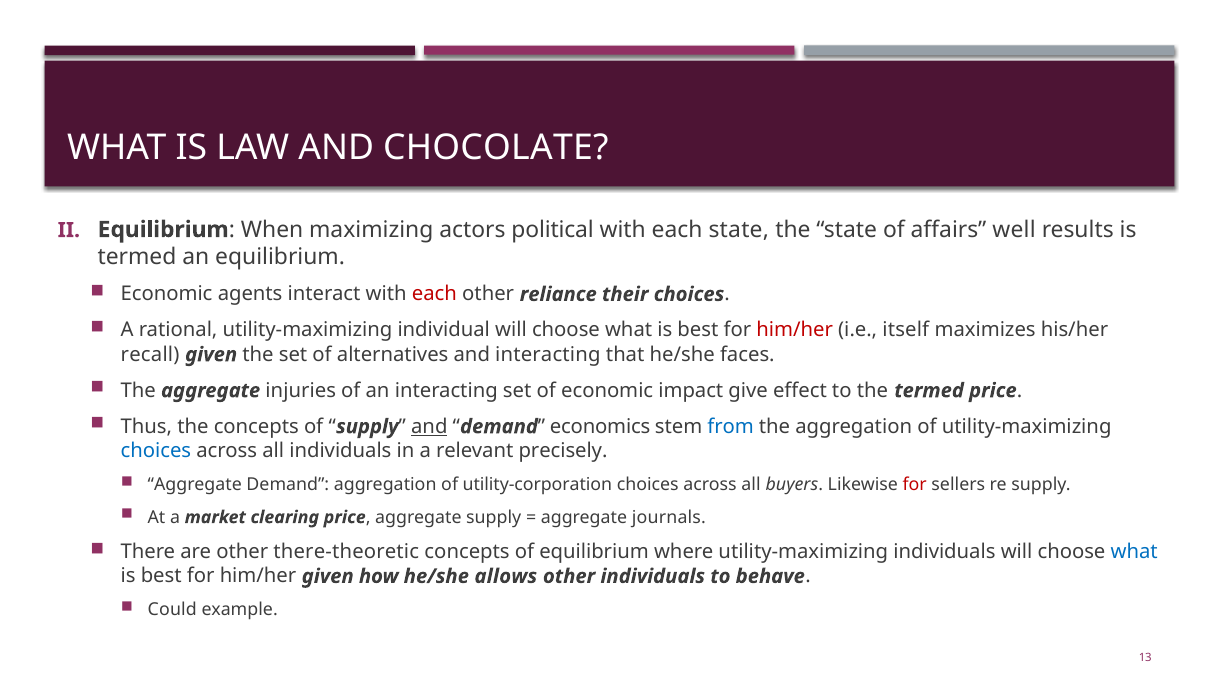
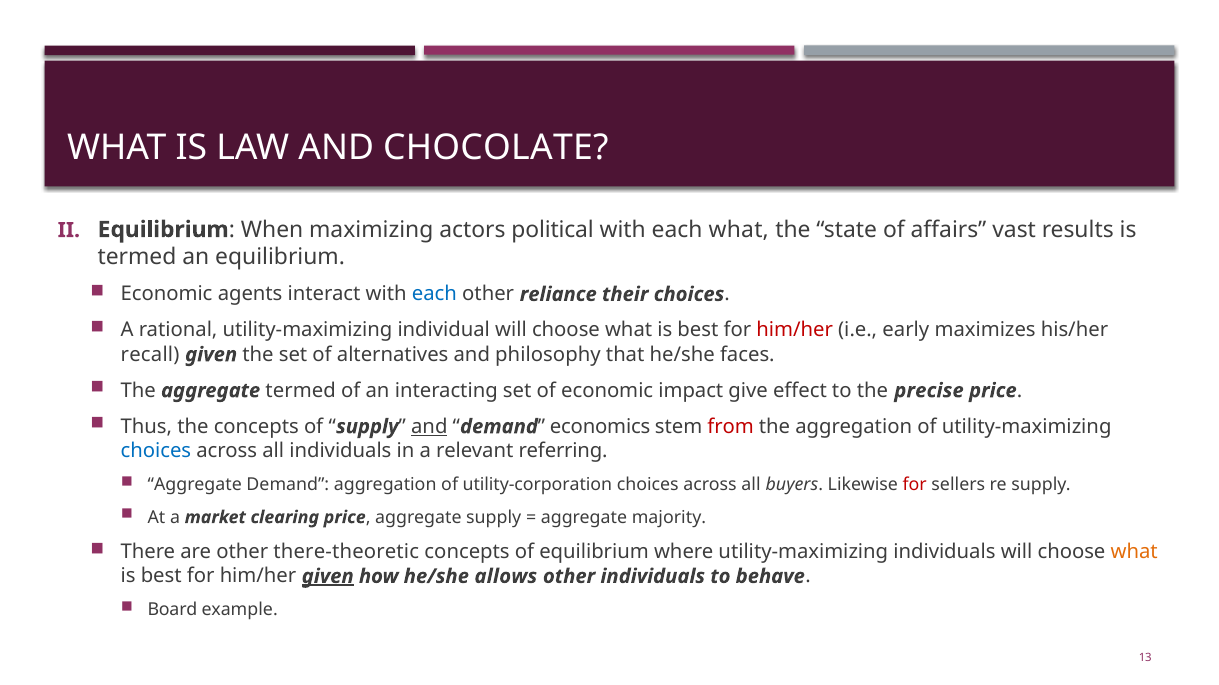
each state: state -> what
well: well -> vast
each at (434, 295) colour: red -> blue
itself: itself -> early
and interacting: interacting -> philosophy
aggregate injuries: injuries -> termed
the termed: termed -> precise
from colour: blue -> red
precisely: precisely -> referring
journals: journals -> majority
what at (1134, 553) colour: blue -> orange
given at (328, 577) underline: none -> present
Could: Could -> Board
